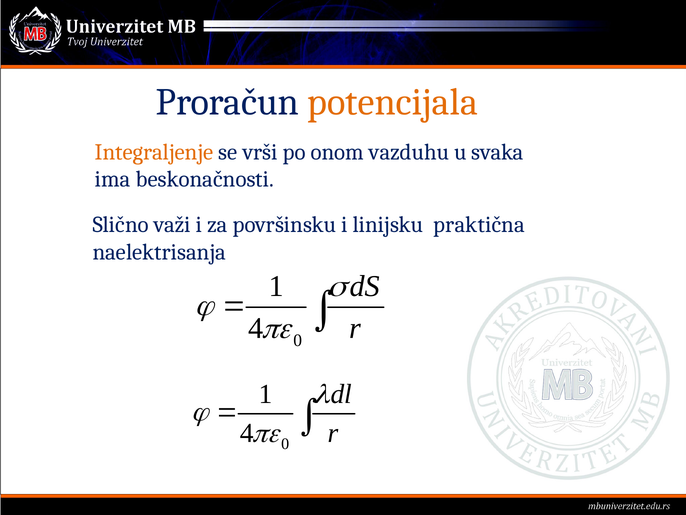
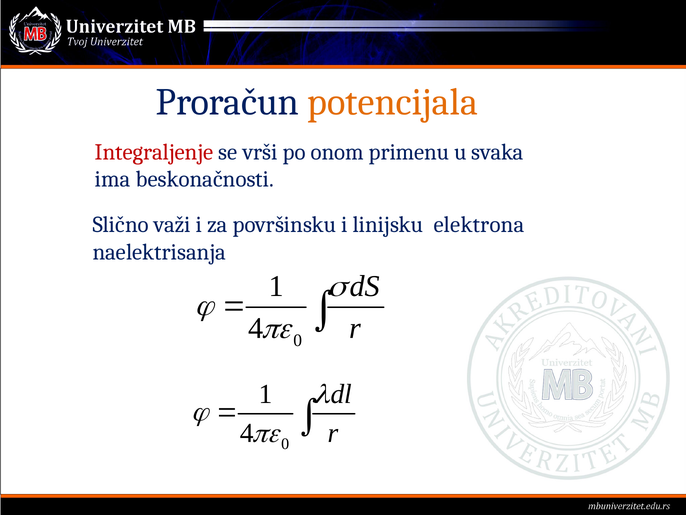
Integraljenje colour: orange -> red
vazduhu: vazduhu -> primenu
praktična: praktična -> elektrona
